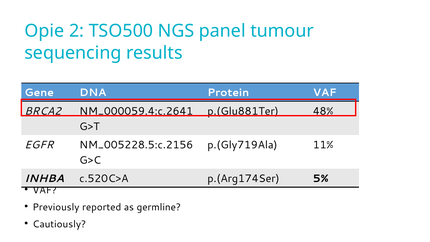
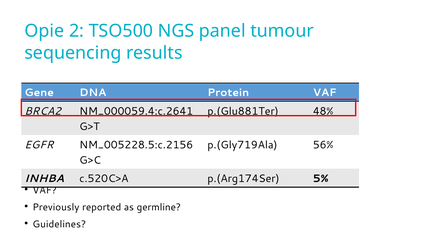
11%: 11% -> 56%
Cautiously: Cautiously -> Guidelines
